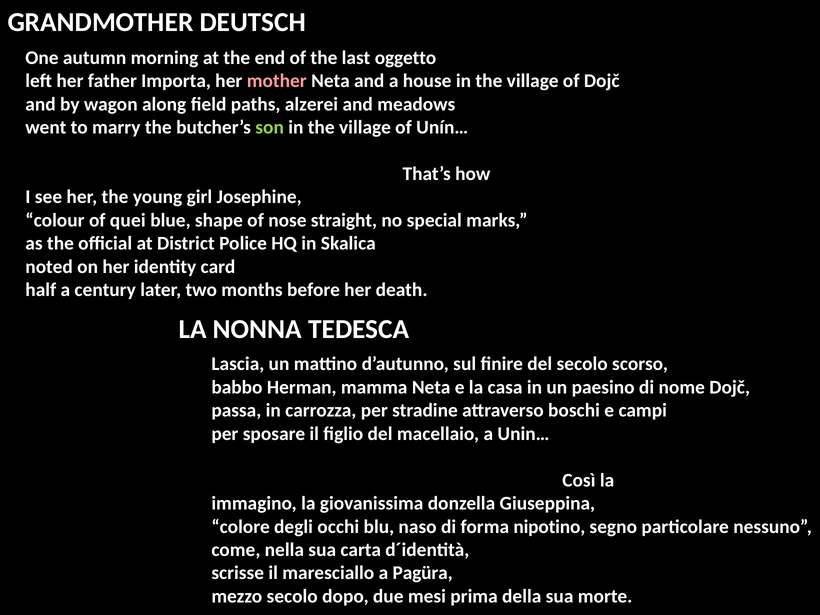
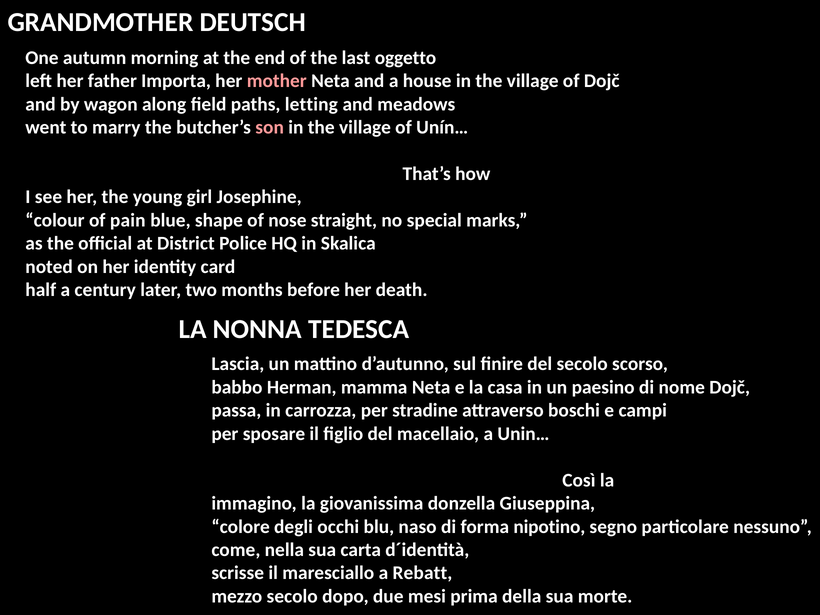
alzerei: alzerei -> letting
son colour: light green -> pink
quei: quei -> pain
Pagüra: Pagüra -> Rebatt
